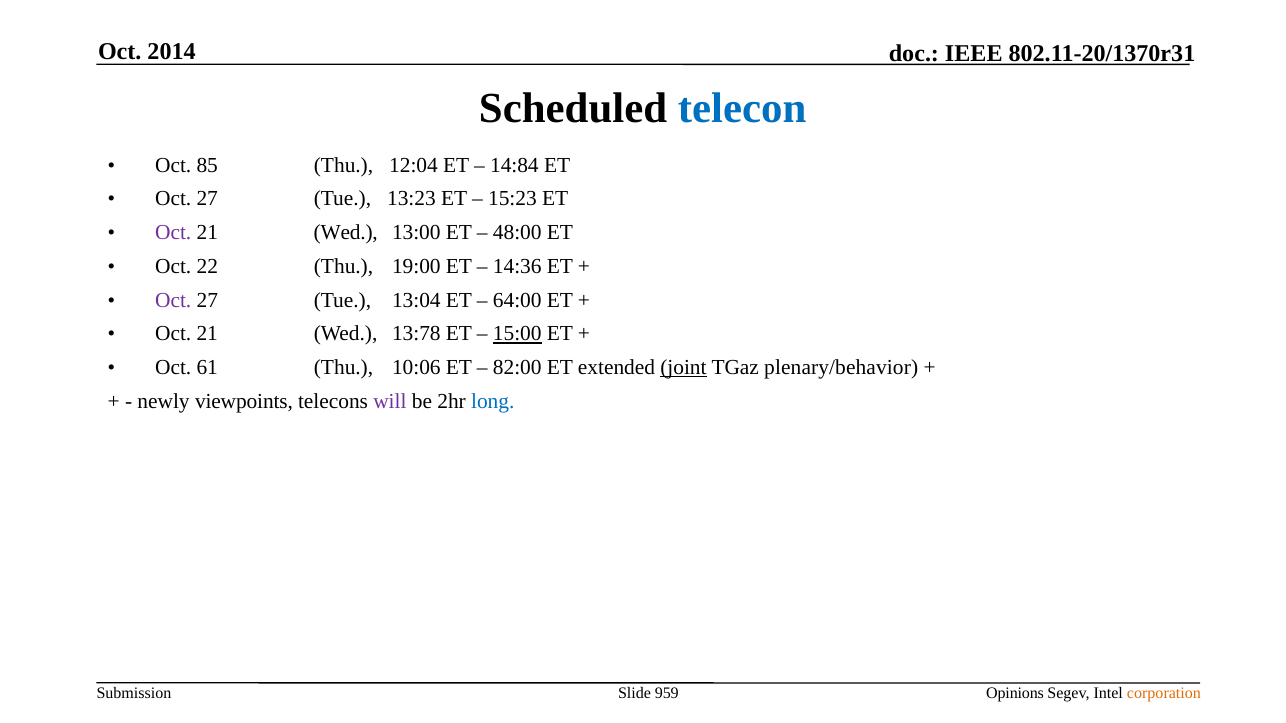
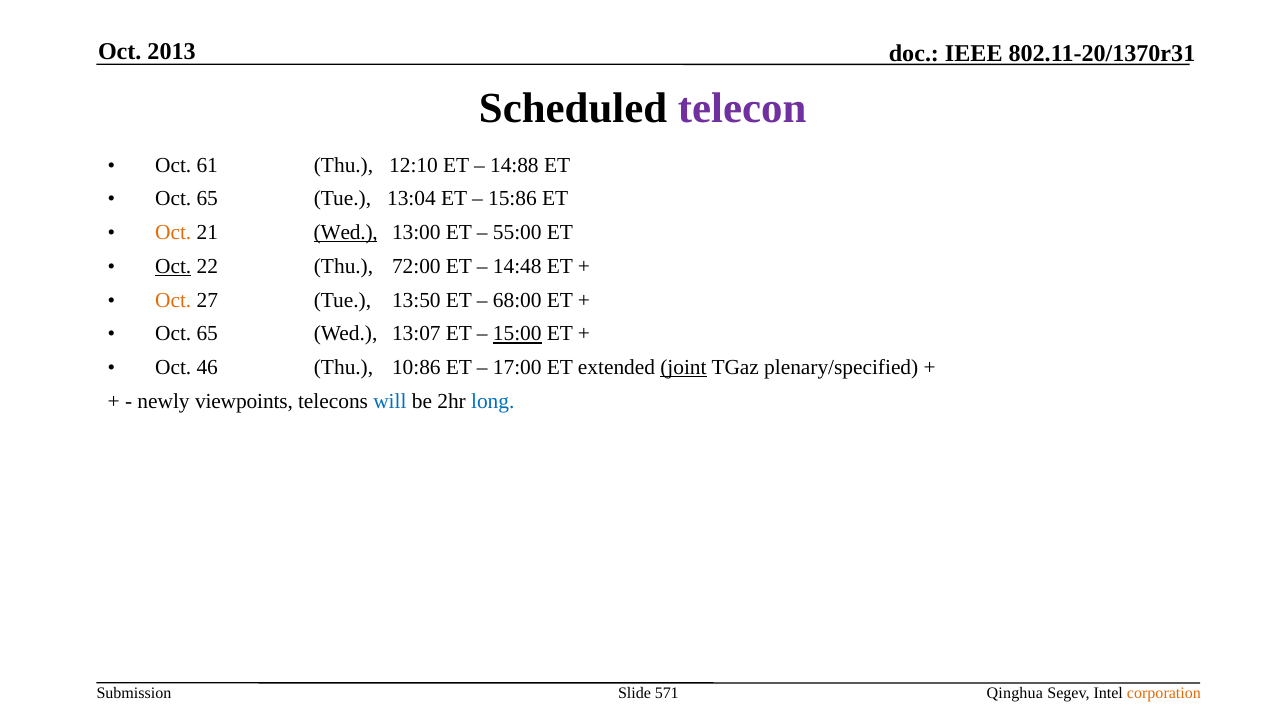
2014: 2014 -> 2013
telecon colour: blue -> purple
85: 85 -> 61
12:04: 12:04 -> 12:10
14:84: 14:84 -> 14:88
27 at (207, 199): 27 -> 65
13:23: 13:23 -> 13:04
15:23: 15:23 -> 15:86
Oct at (173, 233) colour: purple -> orange
Wed at (346, 233) underline: none -> present
48:00: 48:00 -> 55:00
Oct at (173, 266) underline: none -> present
19:00: 19:00 -> 72:00
14:36: 14:36 -> 14:48
Oct at (173, 300) colour: purple -> orange
13:04: 13:04 -> 13:50
64:00: 64:00 -> 68:00
21 at (207, 334): 21 -> 65
13:78: 13:78 -> 13:07
61: 61 -> 46
10:06: 10:06 -> 10:86
82:00: 82:00 -> 17:00
plenary/behavior: plenary/behavior -> plenary/specified
will colour: purple -> blue
959: 959 -> 571
Opinions: Opinions -> Qinghua
